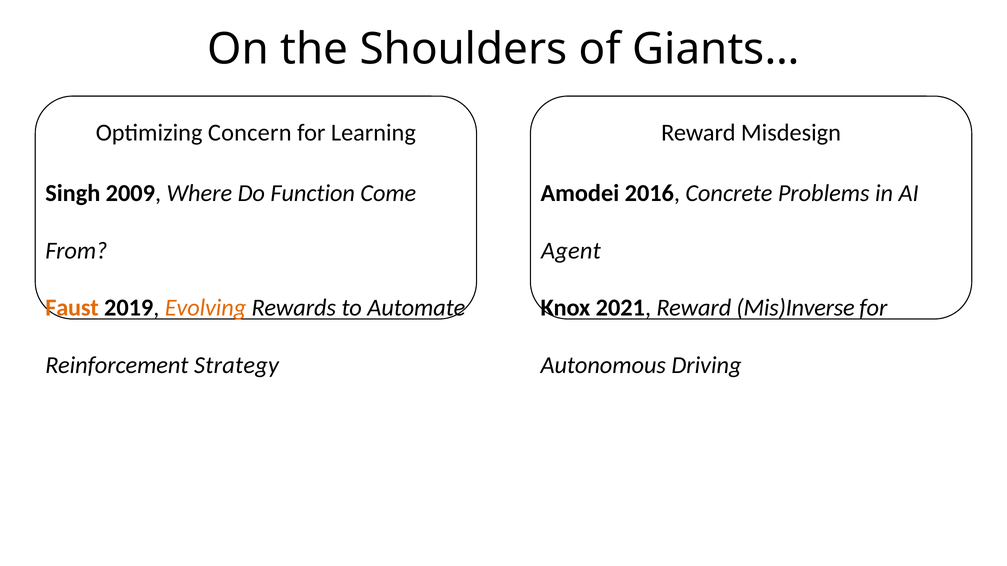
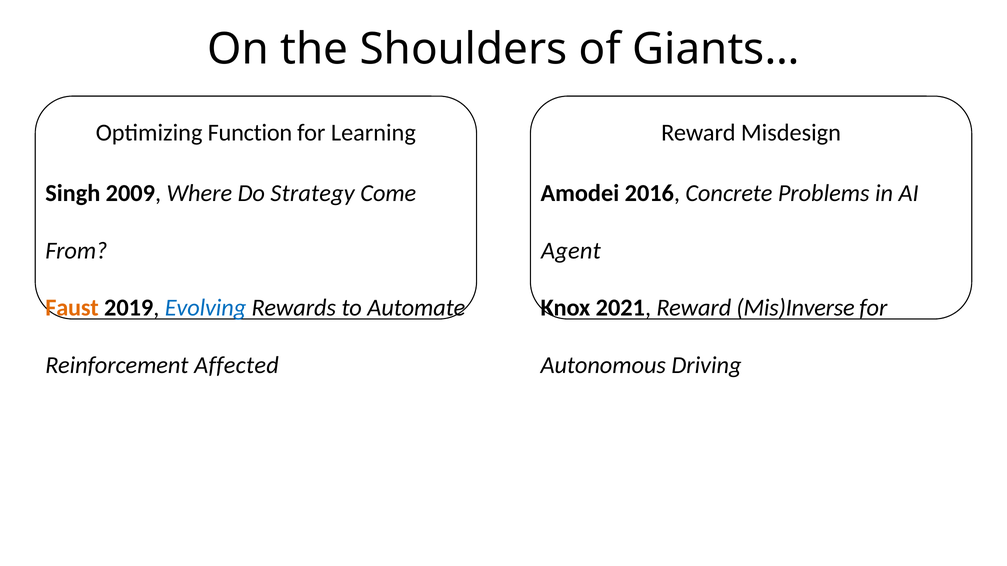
Concern: Concern -> Function
Function: Function -> Strategy
Evolving colour: orange -> blue
Strategy: Strategy -> Affected
